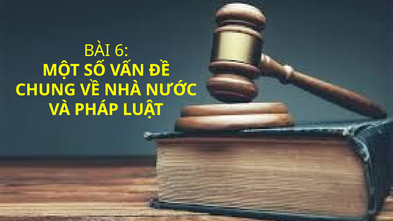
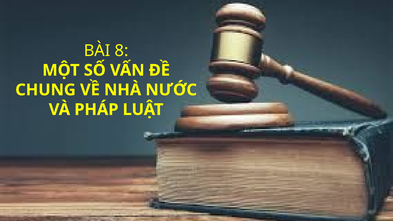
6: 6 -> 8
